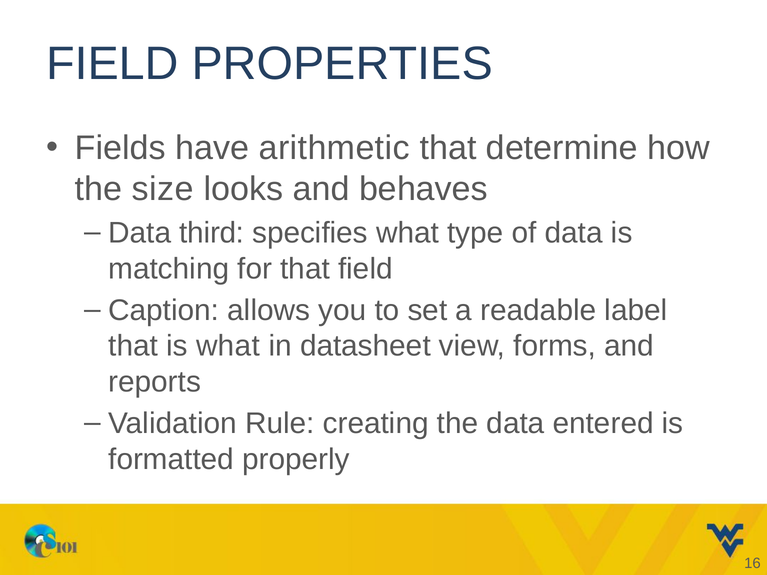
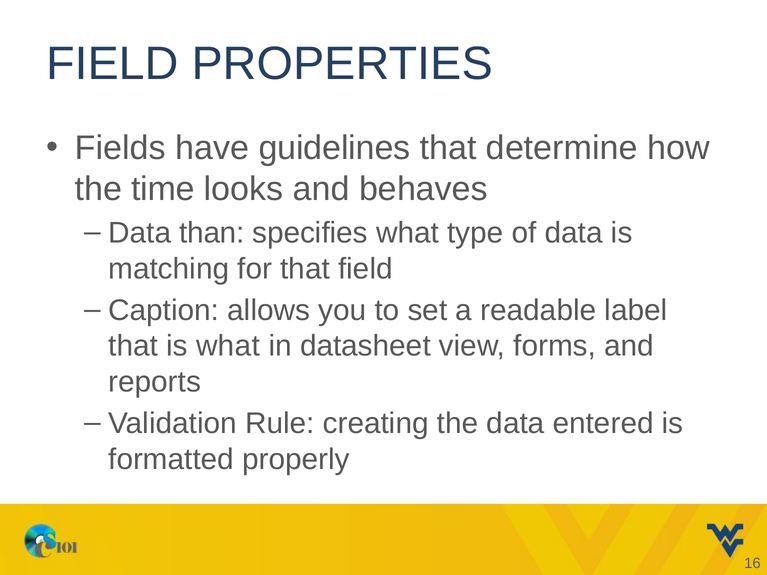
arithmetic: arithmetic -> guidelines
size: size -> time
third: third -> than
